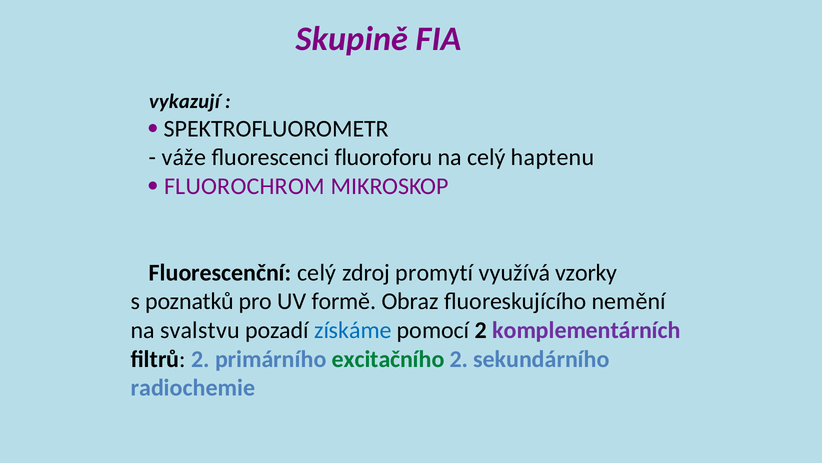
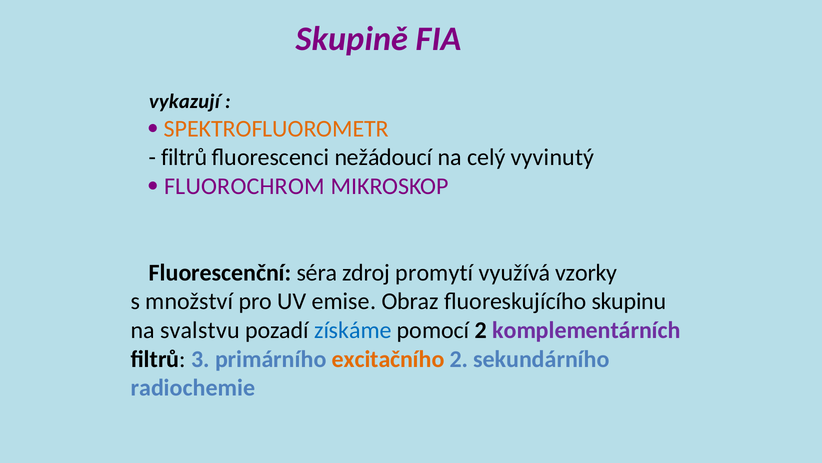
SPEKTROFLUOROMETR colour: black -> orange
váže at (184, 157): váže -> filtrů
fluoroforu: fluoroforu -> nežádoucí
haptenu: haptenu -> vyvinutý
Fluorescenční celý: celý -> séra
poznatků: poznatků -> množství
formě: formě -> emise
nemění: nemění -> skupinu
filtrů 2: 2 -> 3
excitačního colour: green -> orange
